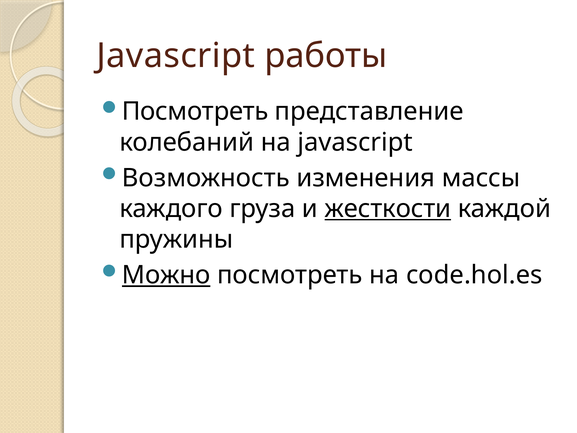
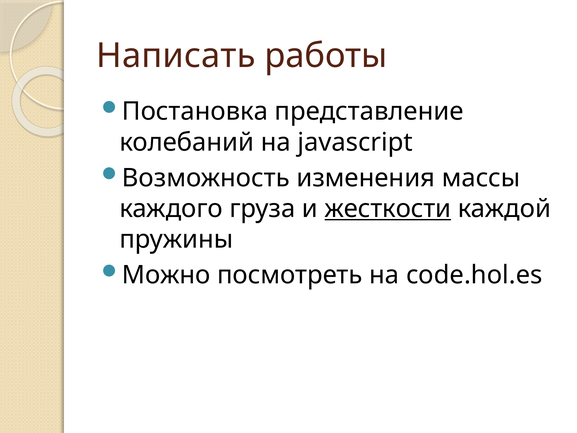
Javascript at (176, 56): Javascript -> Написать
Посмотреть at (195, 111): Посмотреть -> Постановка
Можно underline: present -> none
